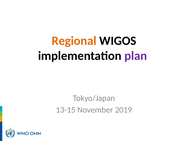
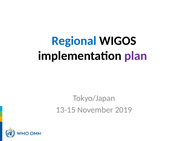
Regional colour: orange -> blue
